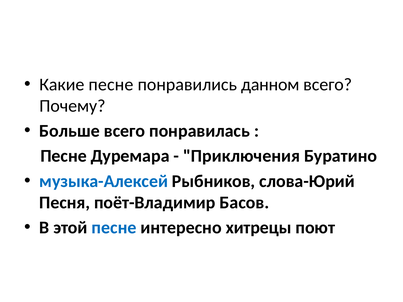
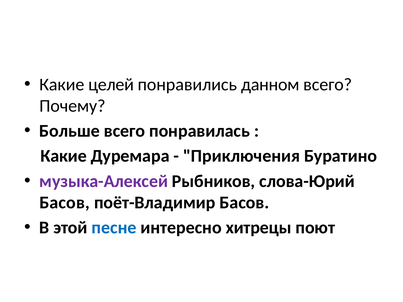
Какие песне: песне -> целей
Песне at (64, 156): Песне -> Какие
музыка-Алексей colour: blue -> purple
Песня at (65, 203): Песня -> Басов
